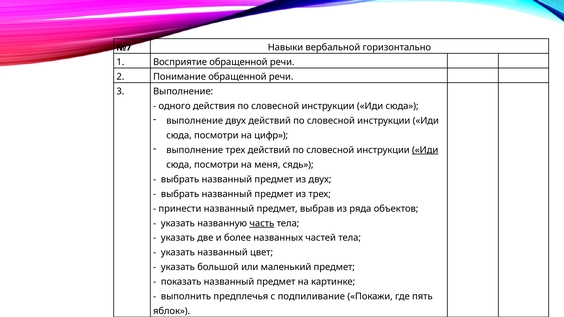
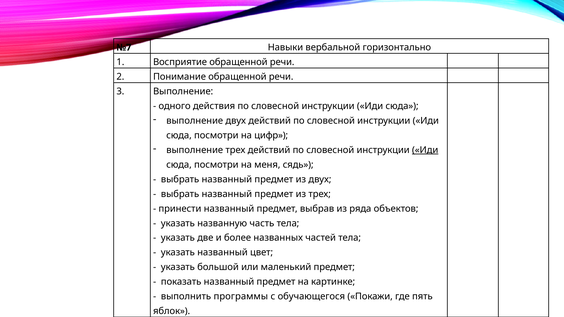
часть underline: present -> none
предплечья: предплечья -> программы
подпиливание: подпиливание -> обучающегося
